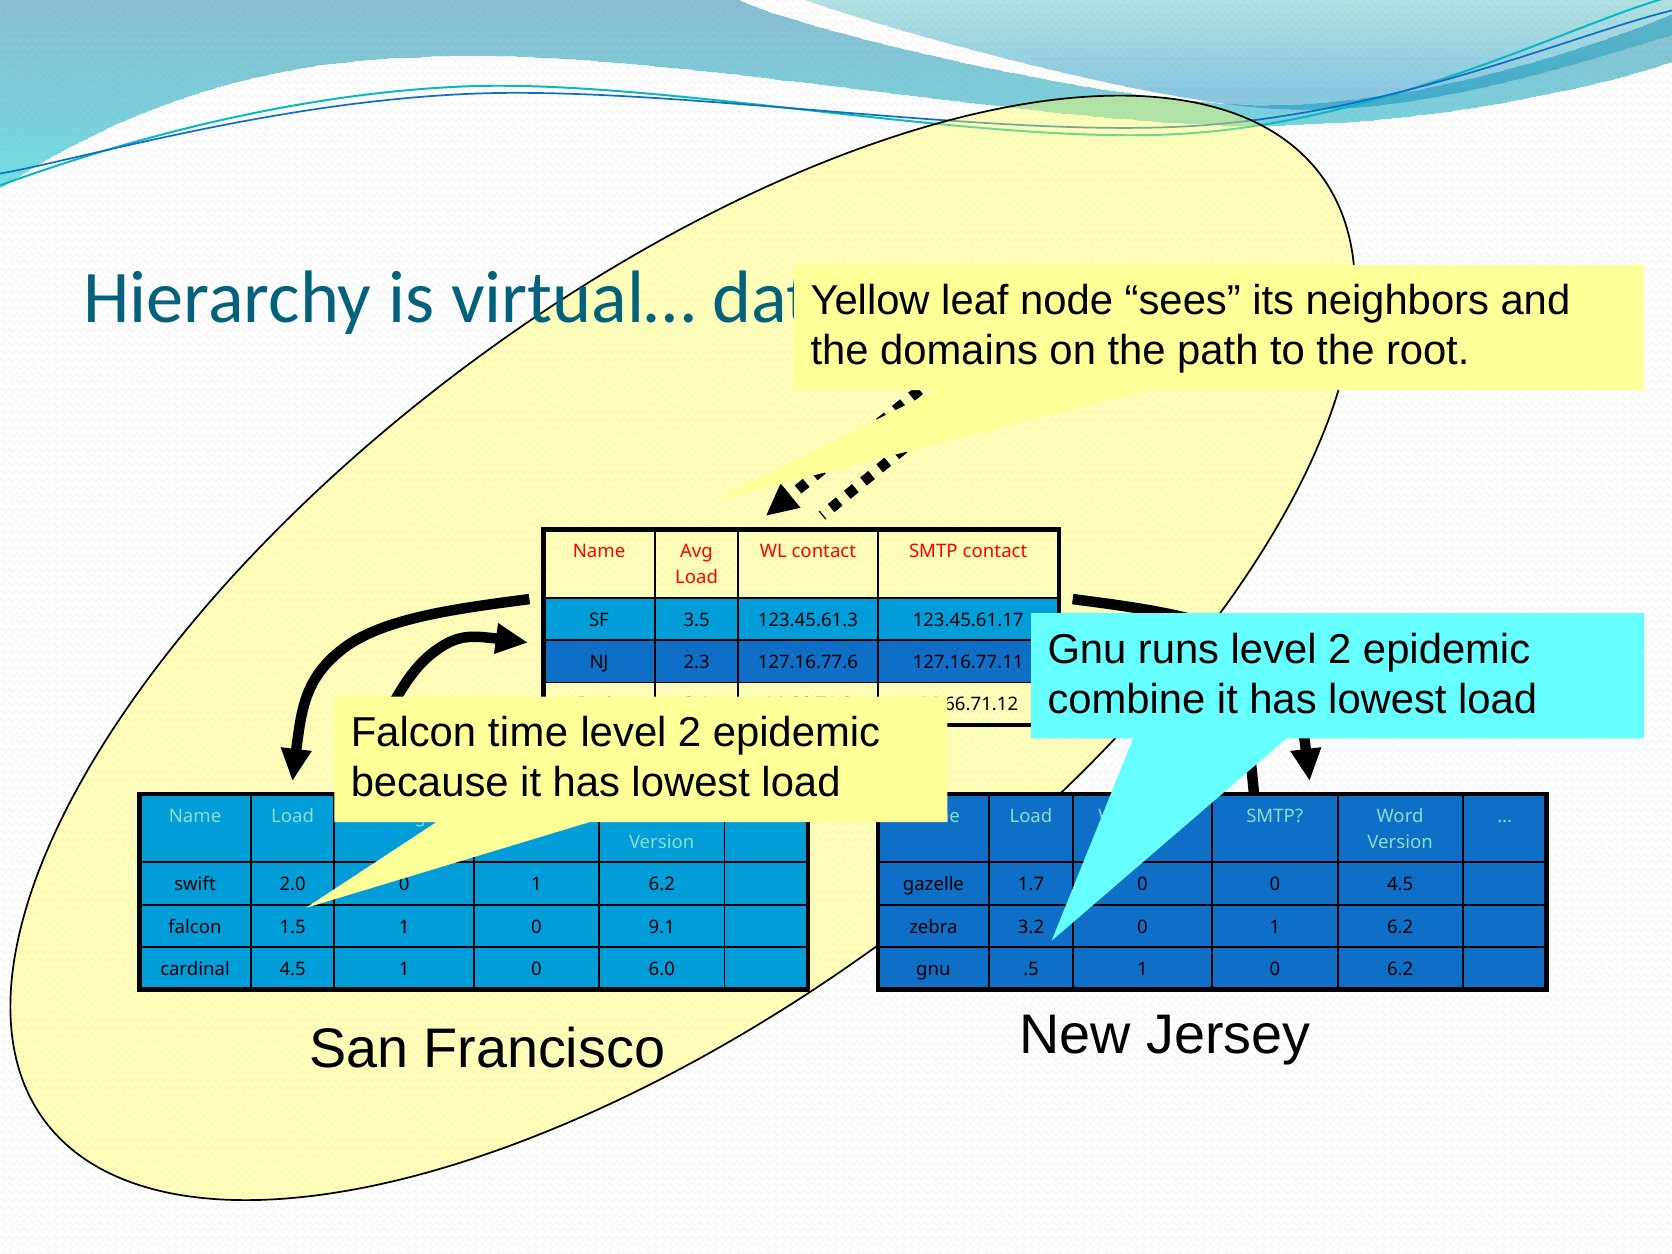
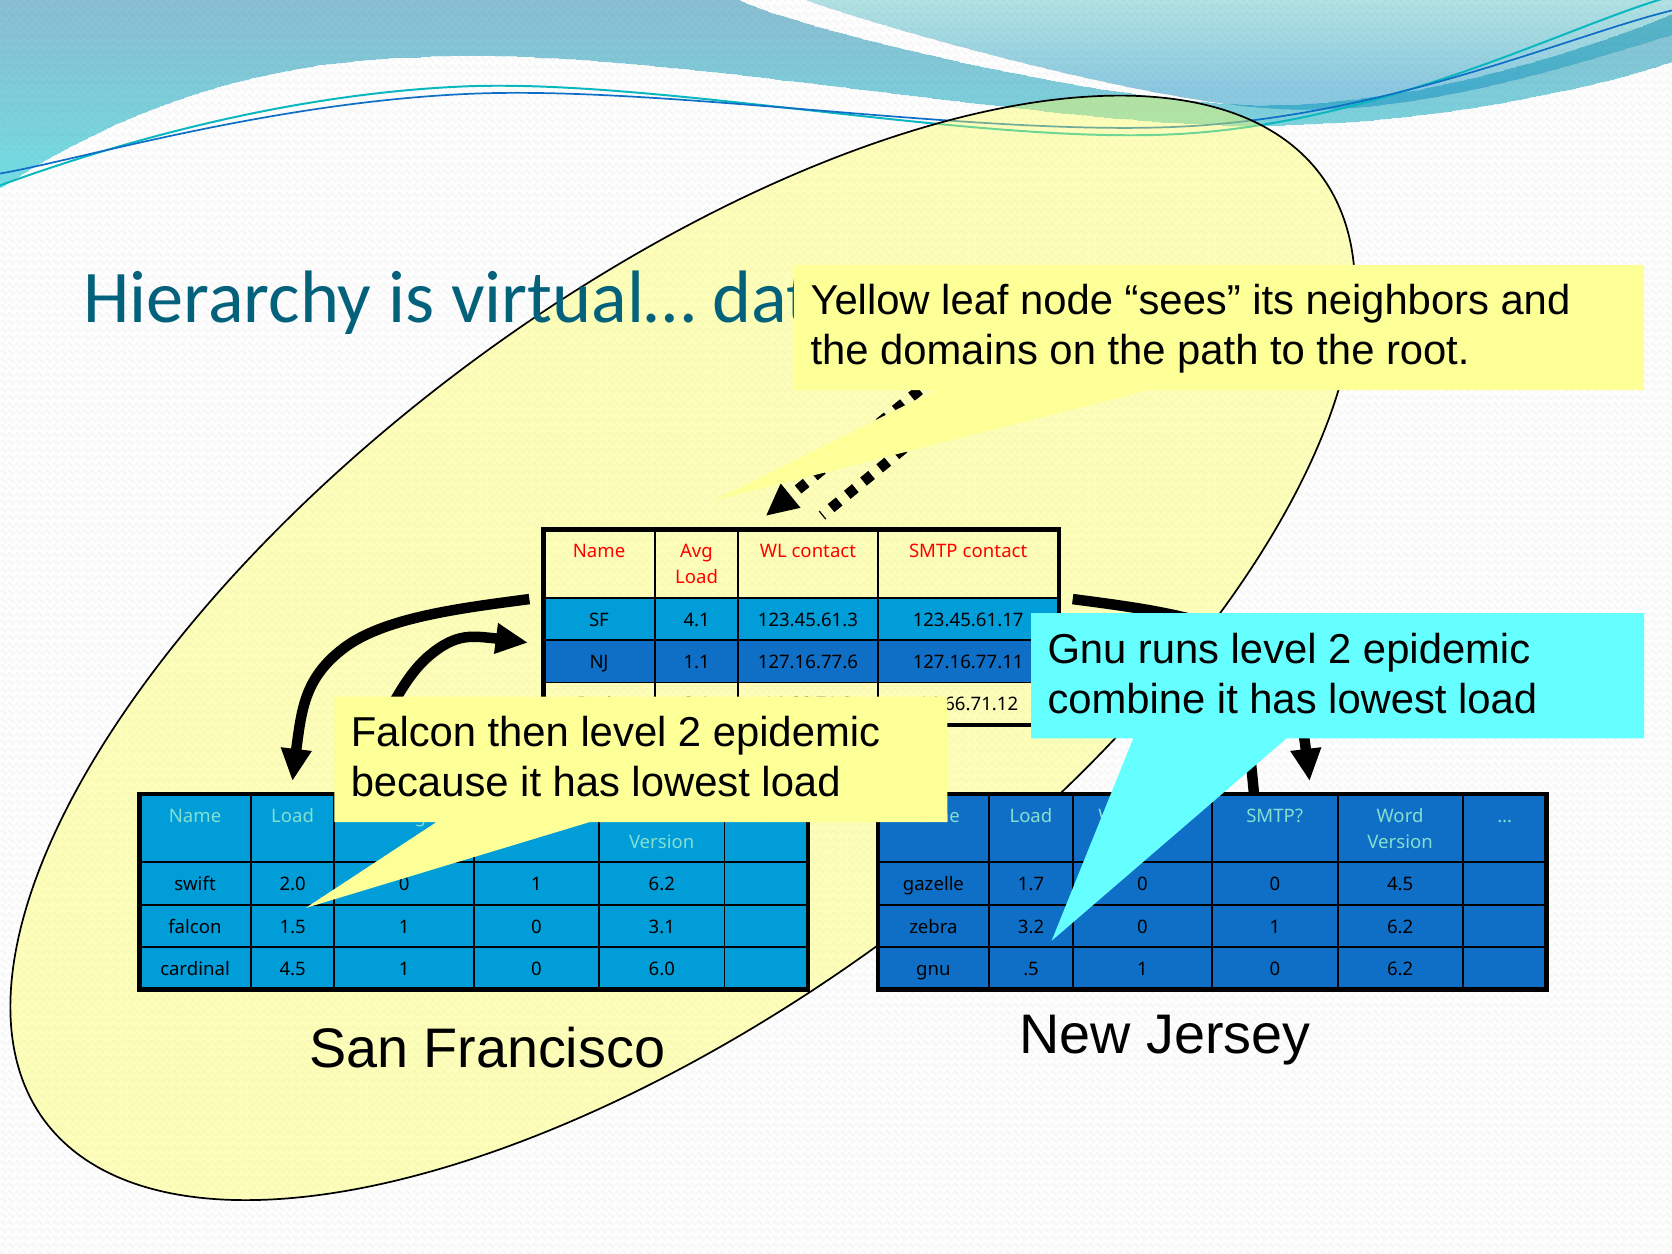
3.5: 3.5 -> 4.1
2.3: 2.3 -> 1.1
time: time -> then
0 9.1: 9.1 -> 3.1
